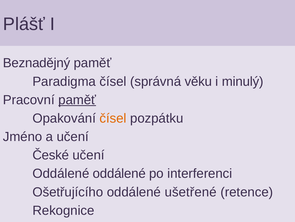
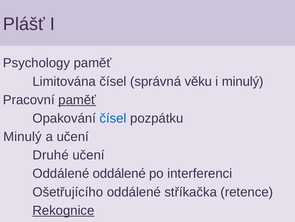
Beznadějný: Beznadějný -> Psychology
Paradigma: Paradigma -> Limitována
čísel at (113, 118) colour: orange -> blue
Jméno at (23, 136): Jméno -> Minulý
České: České -> Druhé
ušetřené: ušetřené -> stříkačka
Rekognice underline: none -> present
